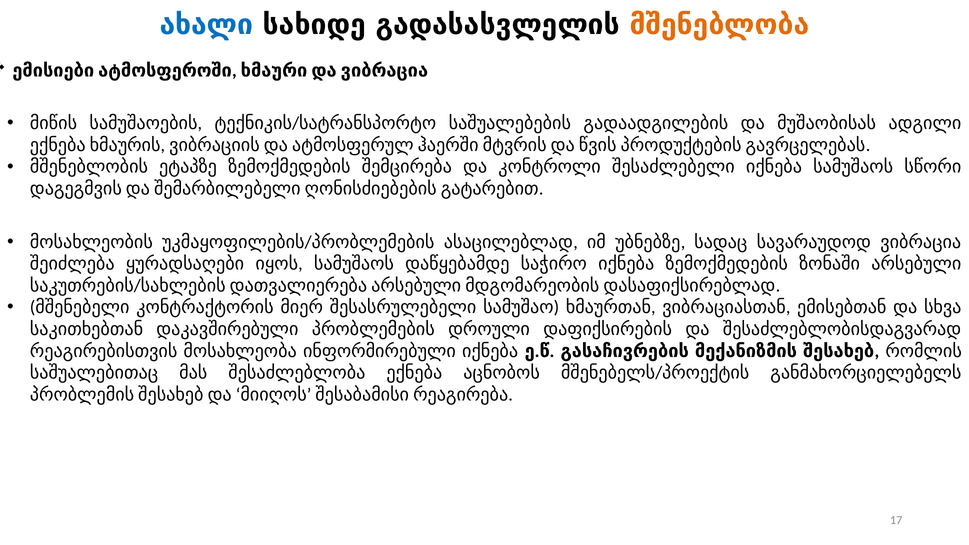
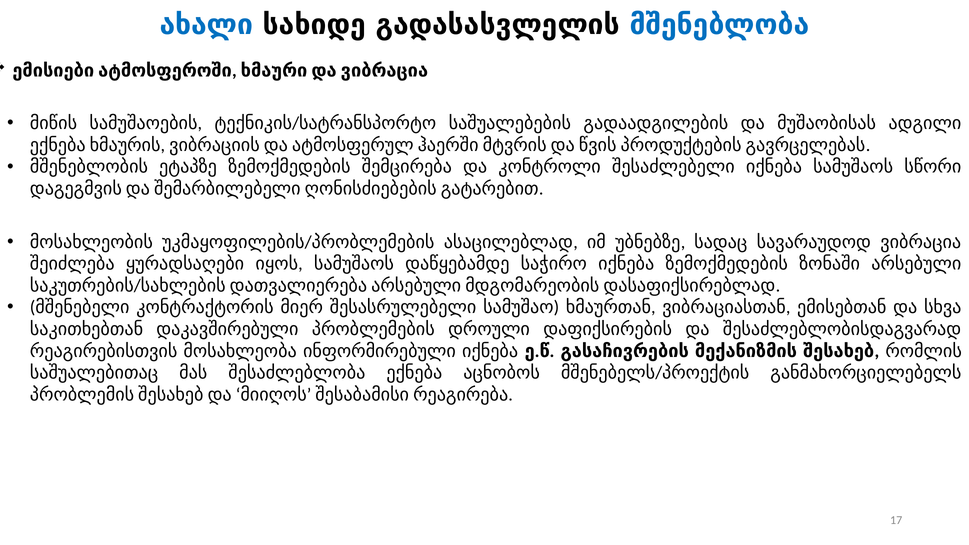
მშენებლობა colour: orange -> blue
